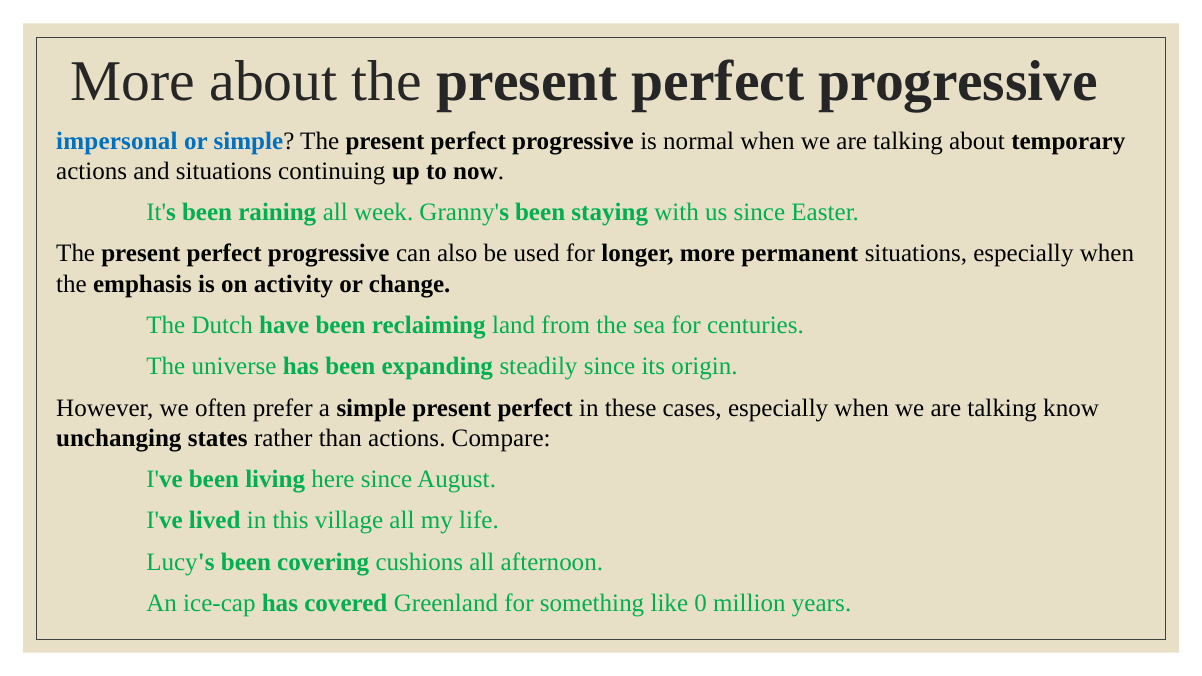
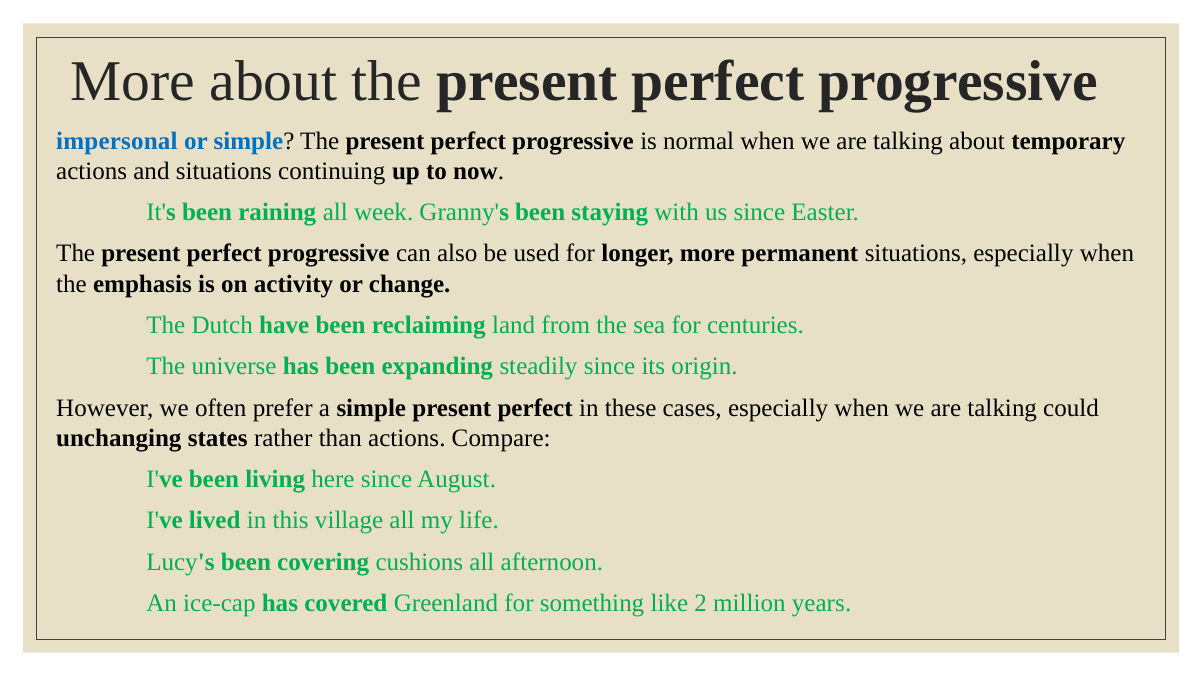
know: know -> could
0: 0 -> 2
